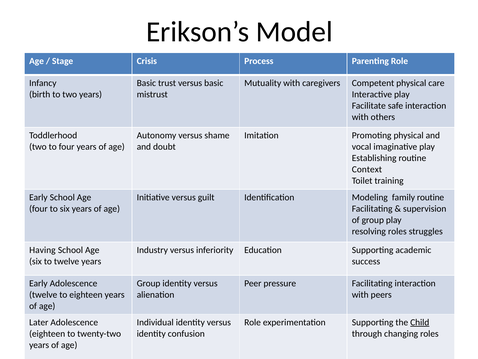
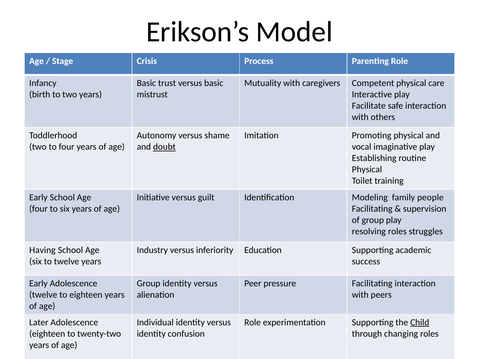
doubt underline: none -> present
Context at (367, 169): Context -> Physical
family routine: routine -> people
